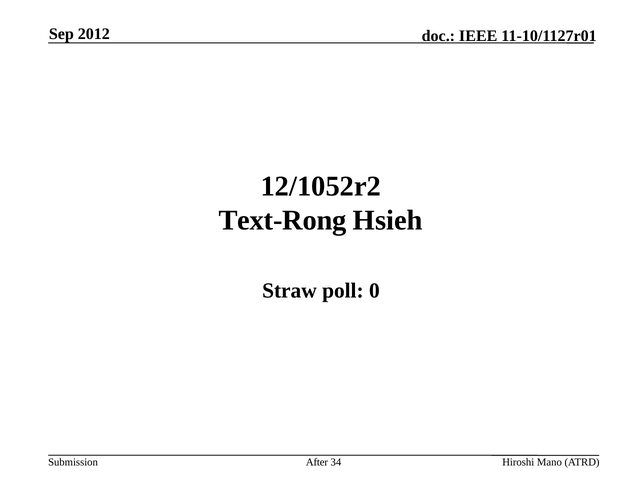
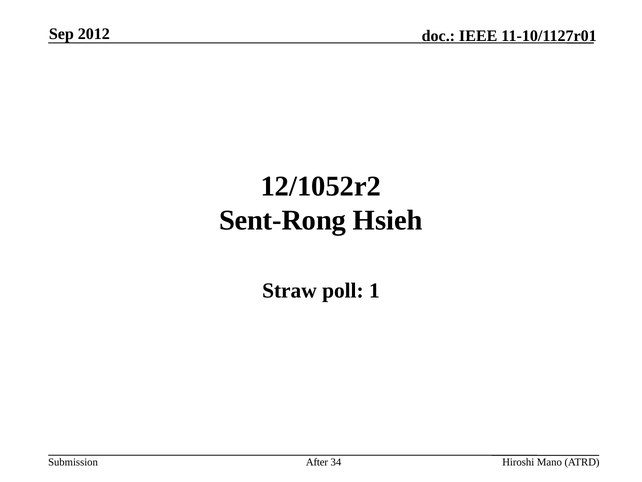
Text-Rong: Text-Rong -> Sent-Rong
0: 0 -> 1
